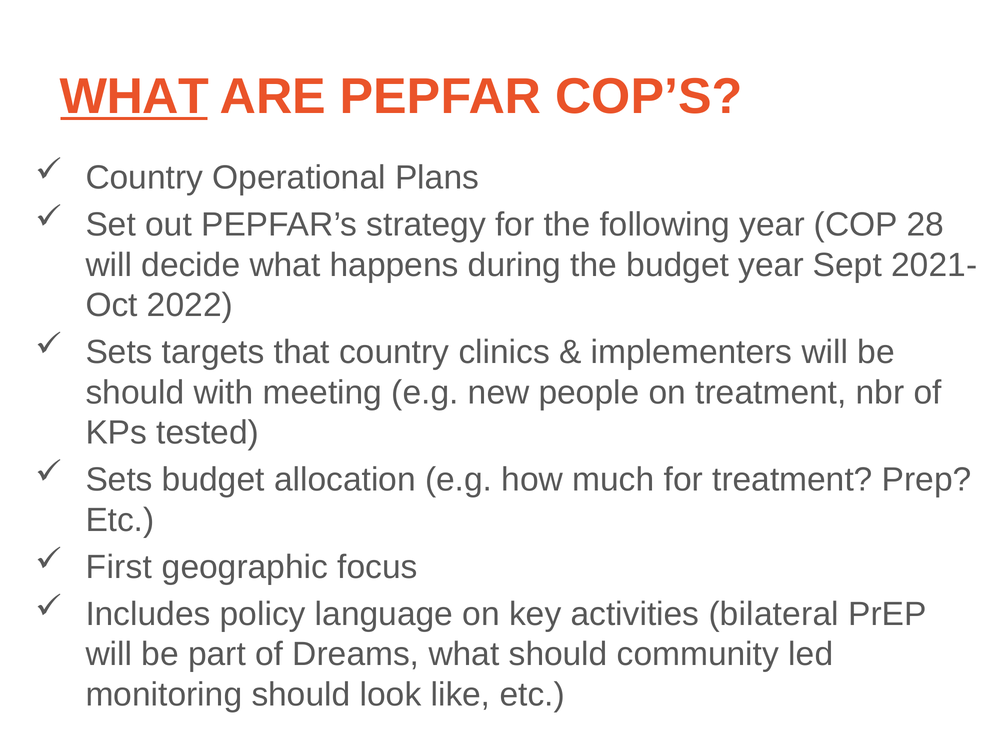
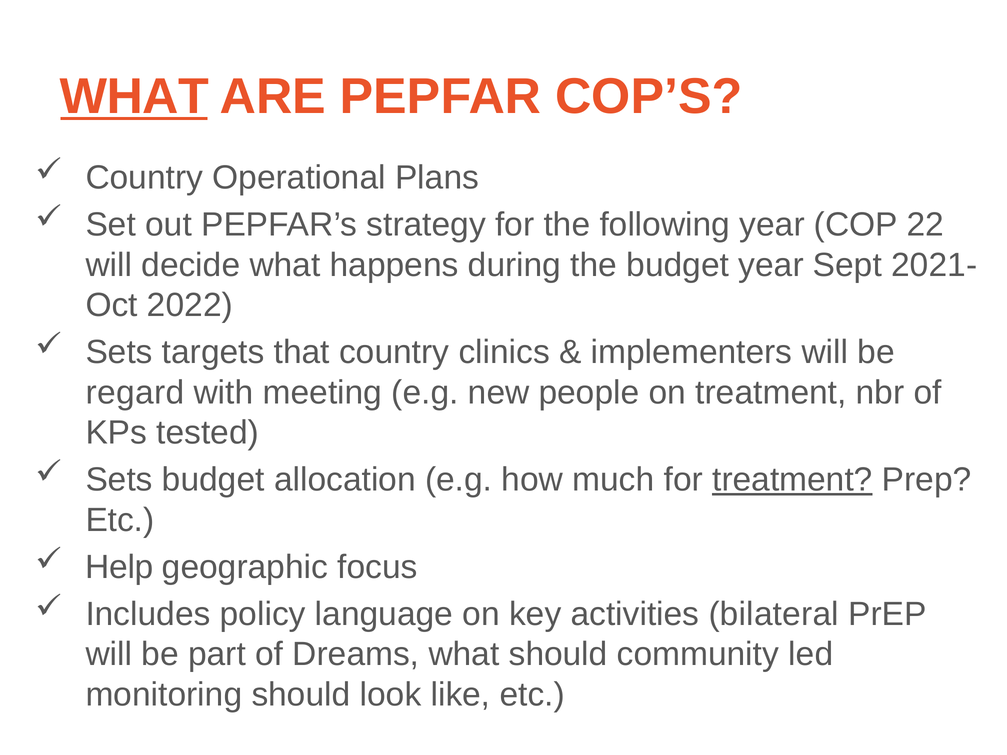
28: 28 -> 22
should at (135, 393): should -> regard
treatment at (792, 480) underline: none -> present
First: First -> Help
